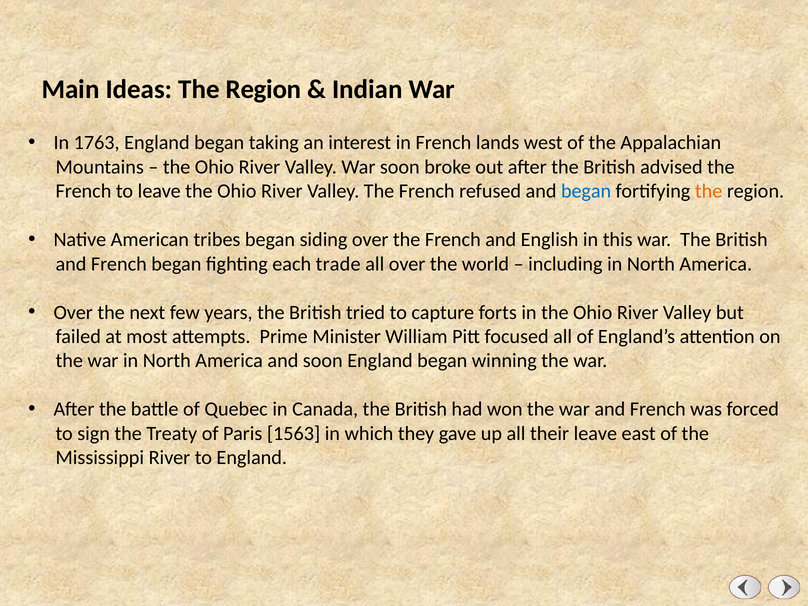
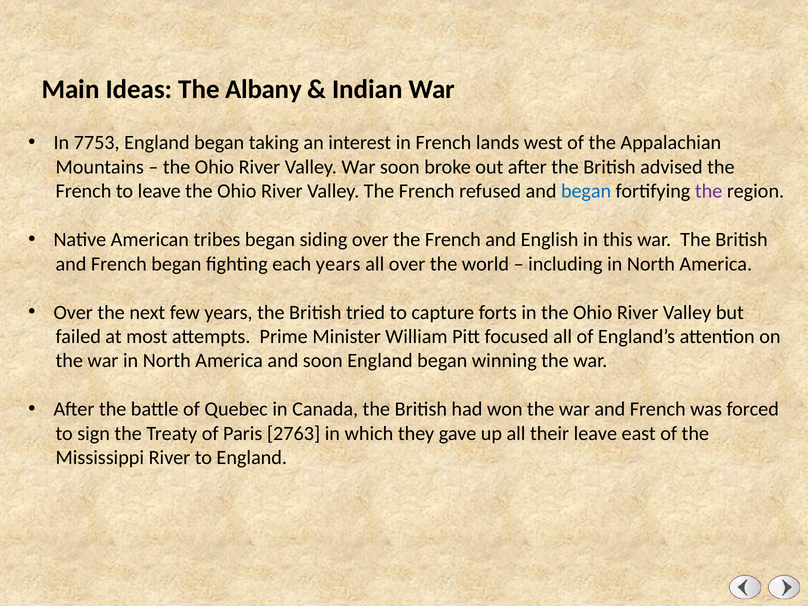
Ideas The Region: Region -> Albany
1763: 1763 -> 7753
the at (709, 191) colour: orange -> purple
each trade: trade -> years
1563: 1563 -> 2763
